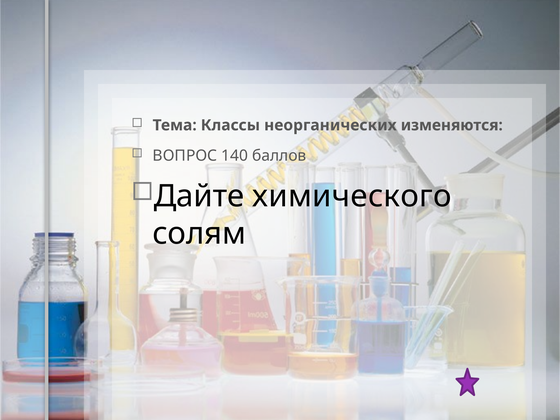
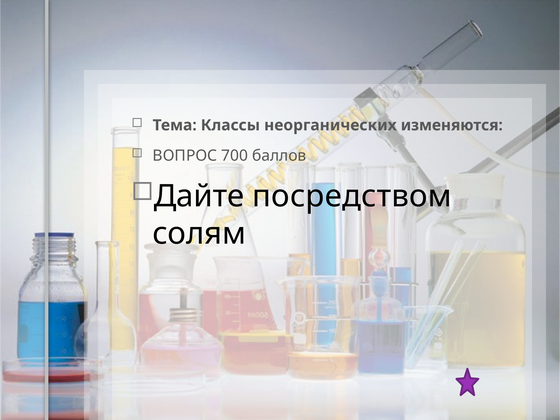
140: 140 -> 700
химического: химического -> посредством
